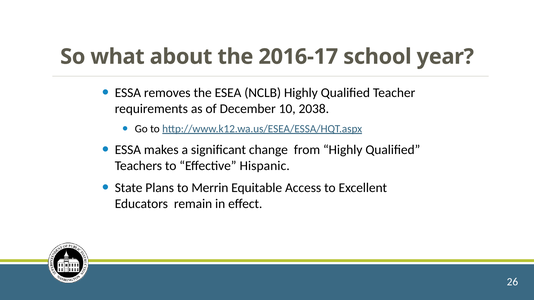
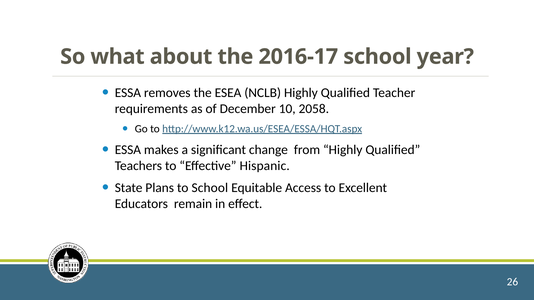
2038: 2038 -> 2058
to Merrin: Merrin -> School
